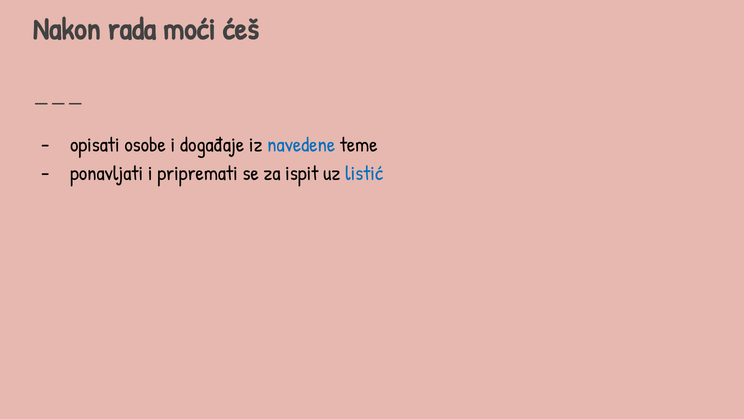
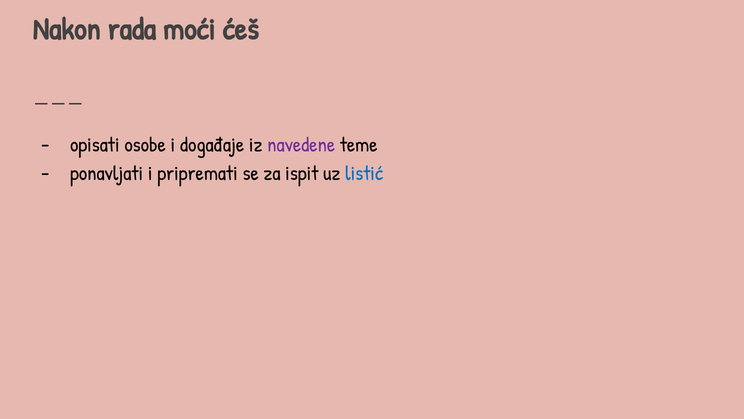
navedene colour: blue -> purple
